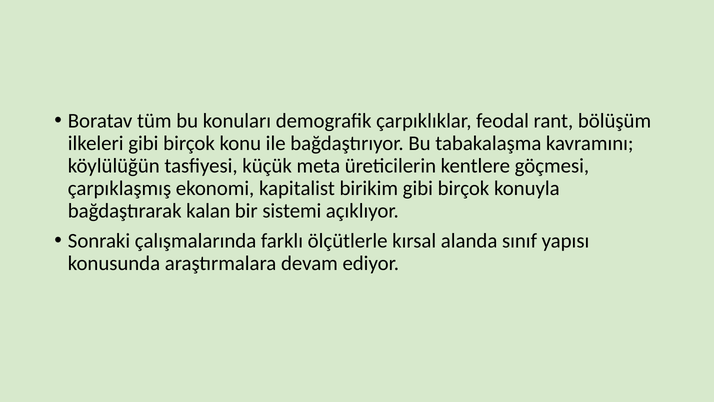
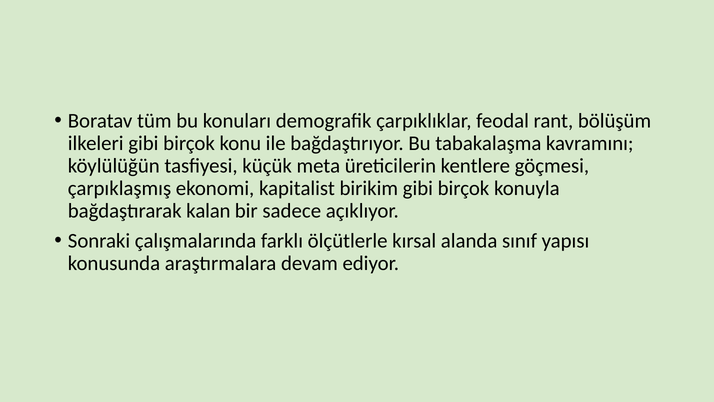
sistemi: sistemi -> sadece
